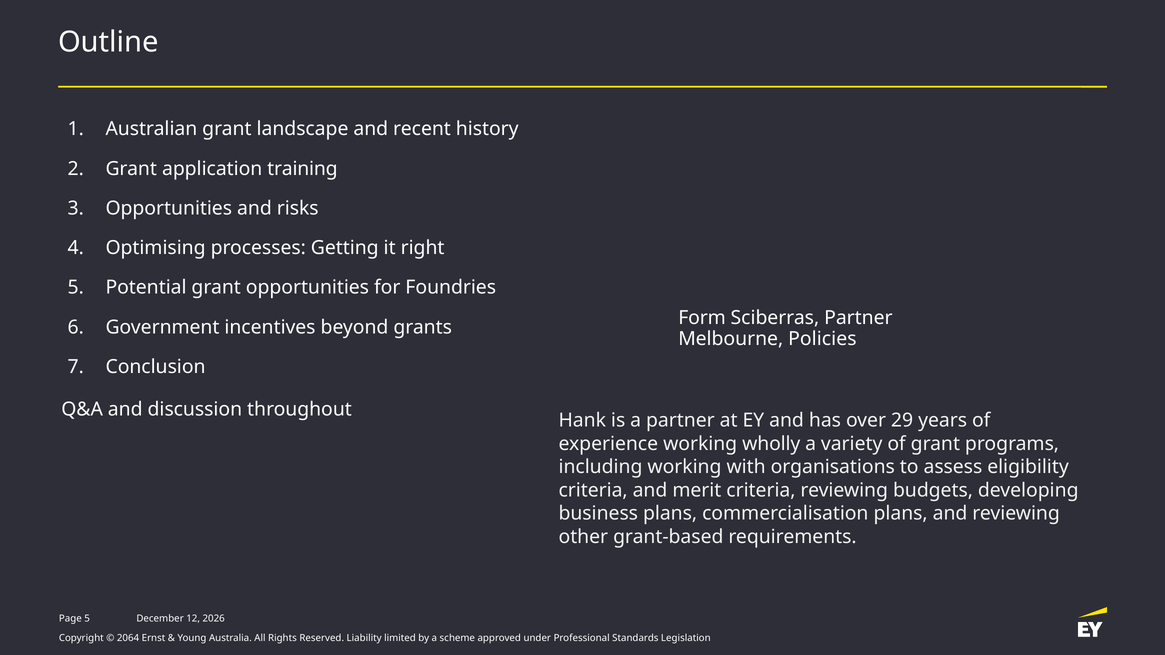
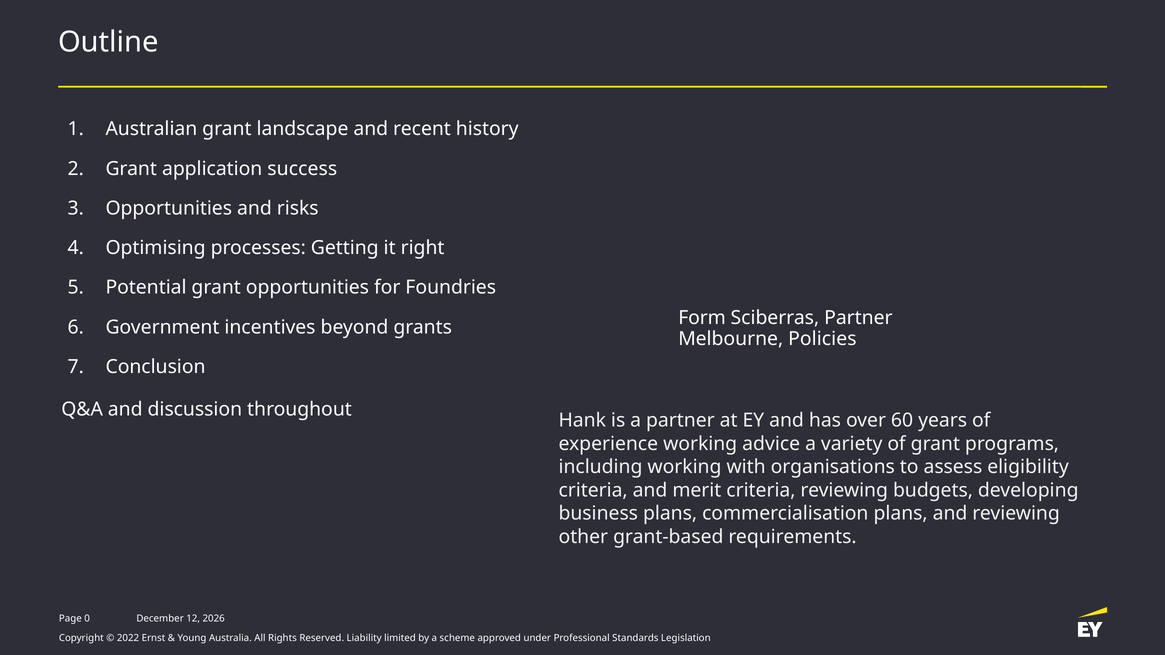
training: training -> success
29: 29 -> 60
wholly: wholly -> advice
Page 5: 5 -> 0
2064: 2064 -> 2022
